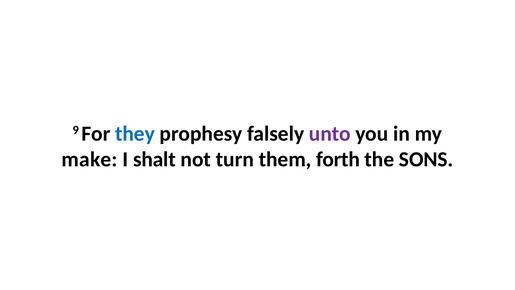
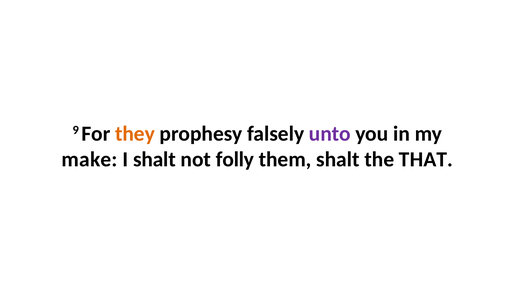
they colour: blue -> orange
turn: turn -> folly
them forth: forth -> shalt
SONS: SONS -> THAT
